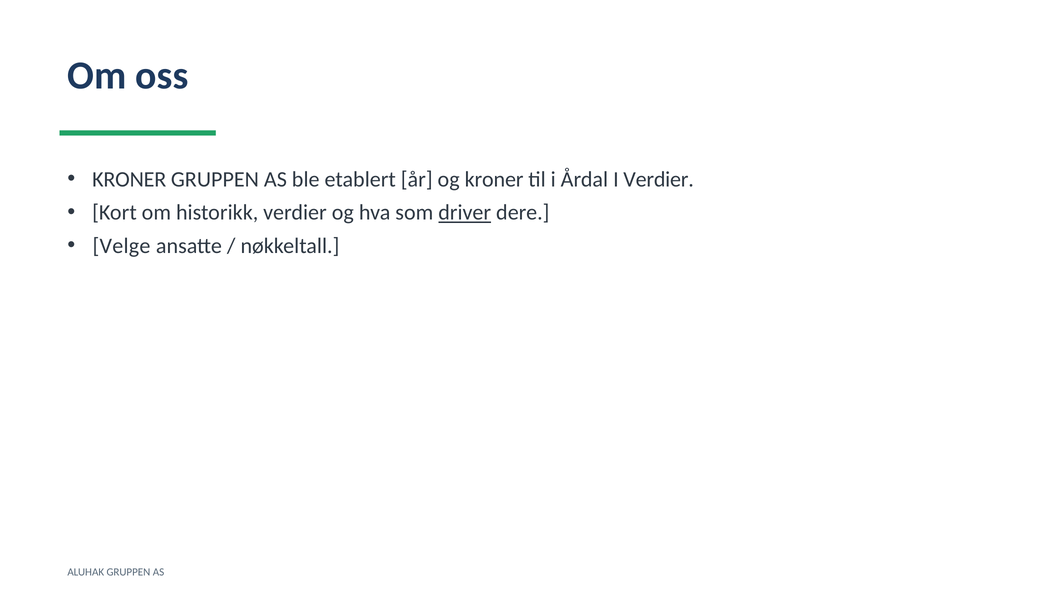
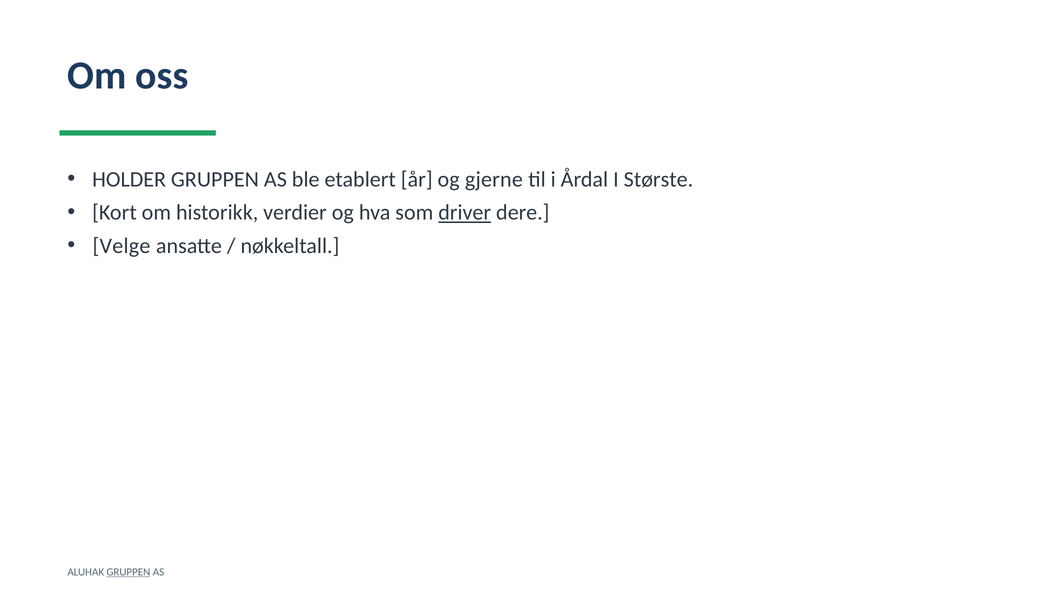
KRONER at (129, 179): KRONER -> HOLDER
og kroner: kroner -> gjerne
I Verdier: Verdier -> Største
GRUPPEN at (128, 572) underline: none -> present
